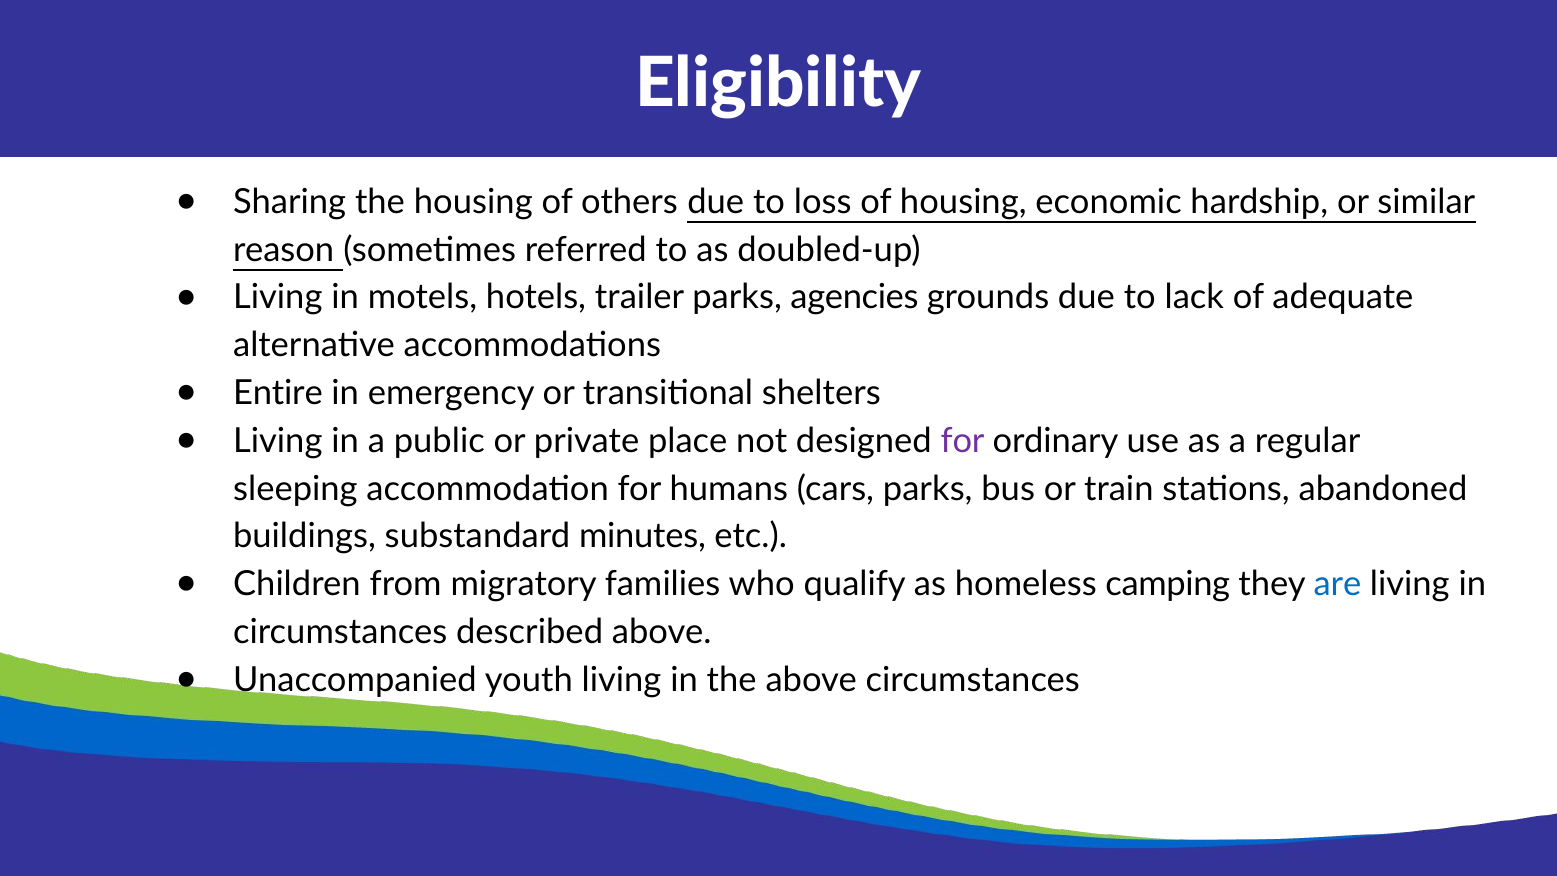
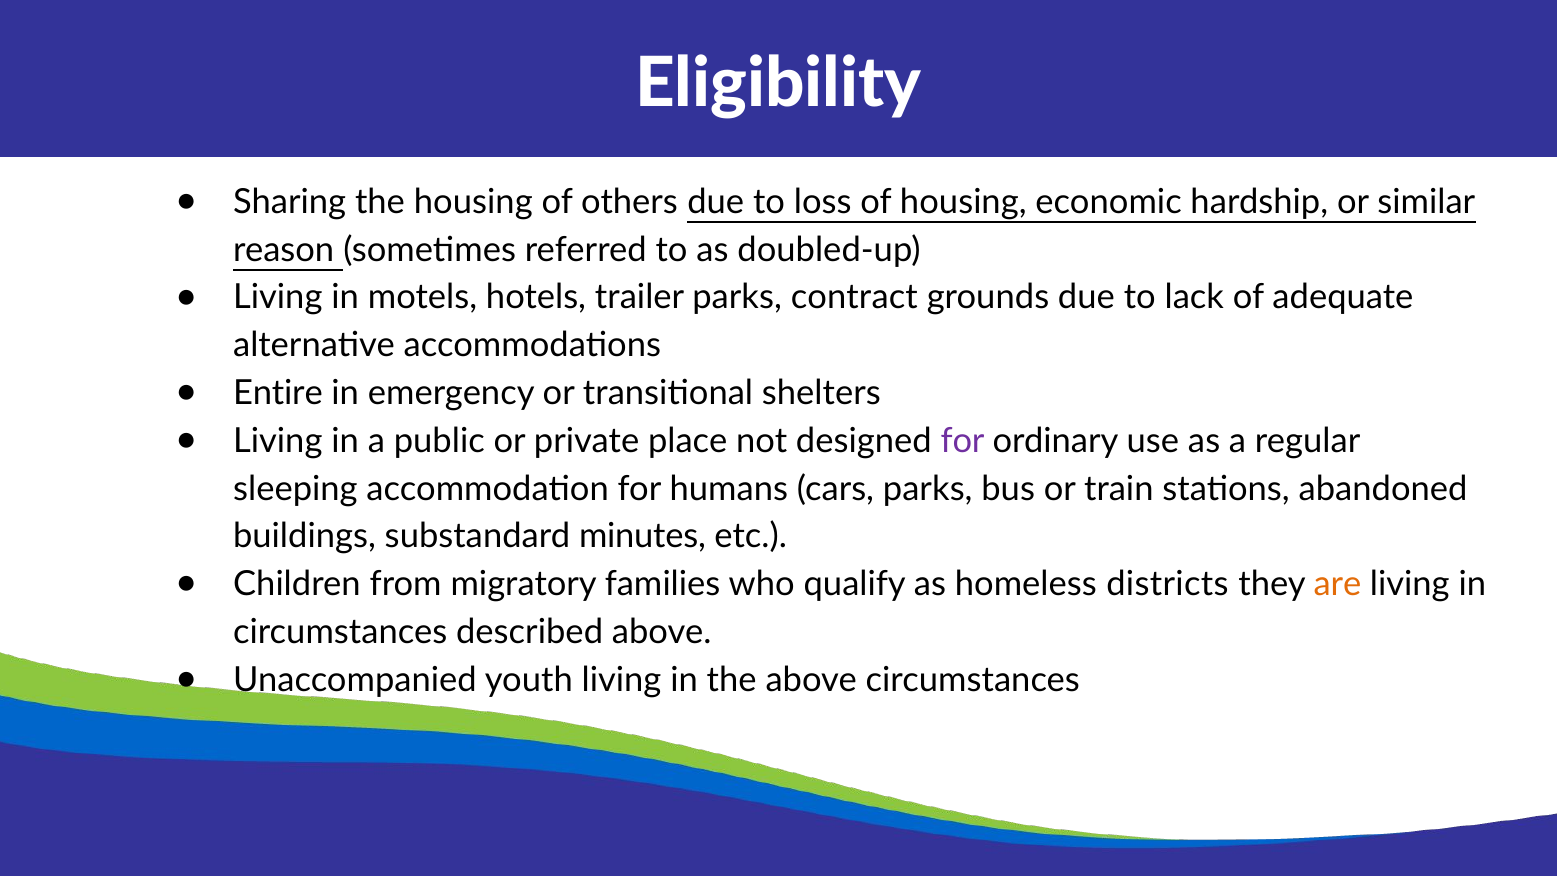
agencies: agencies -> contract
camping: camping -> districts
are colour: blue -> orange
